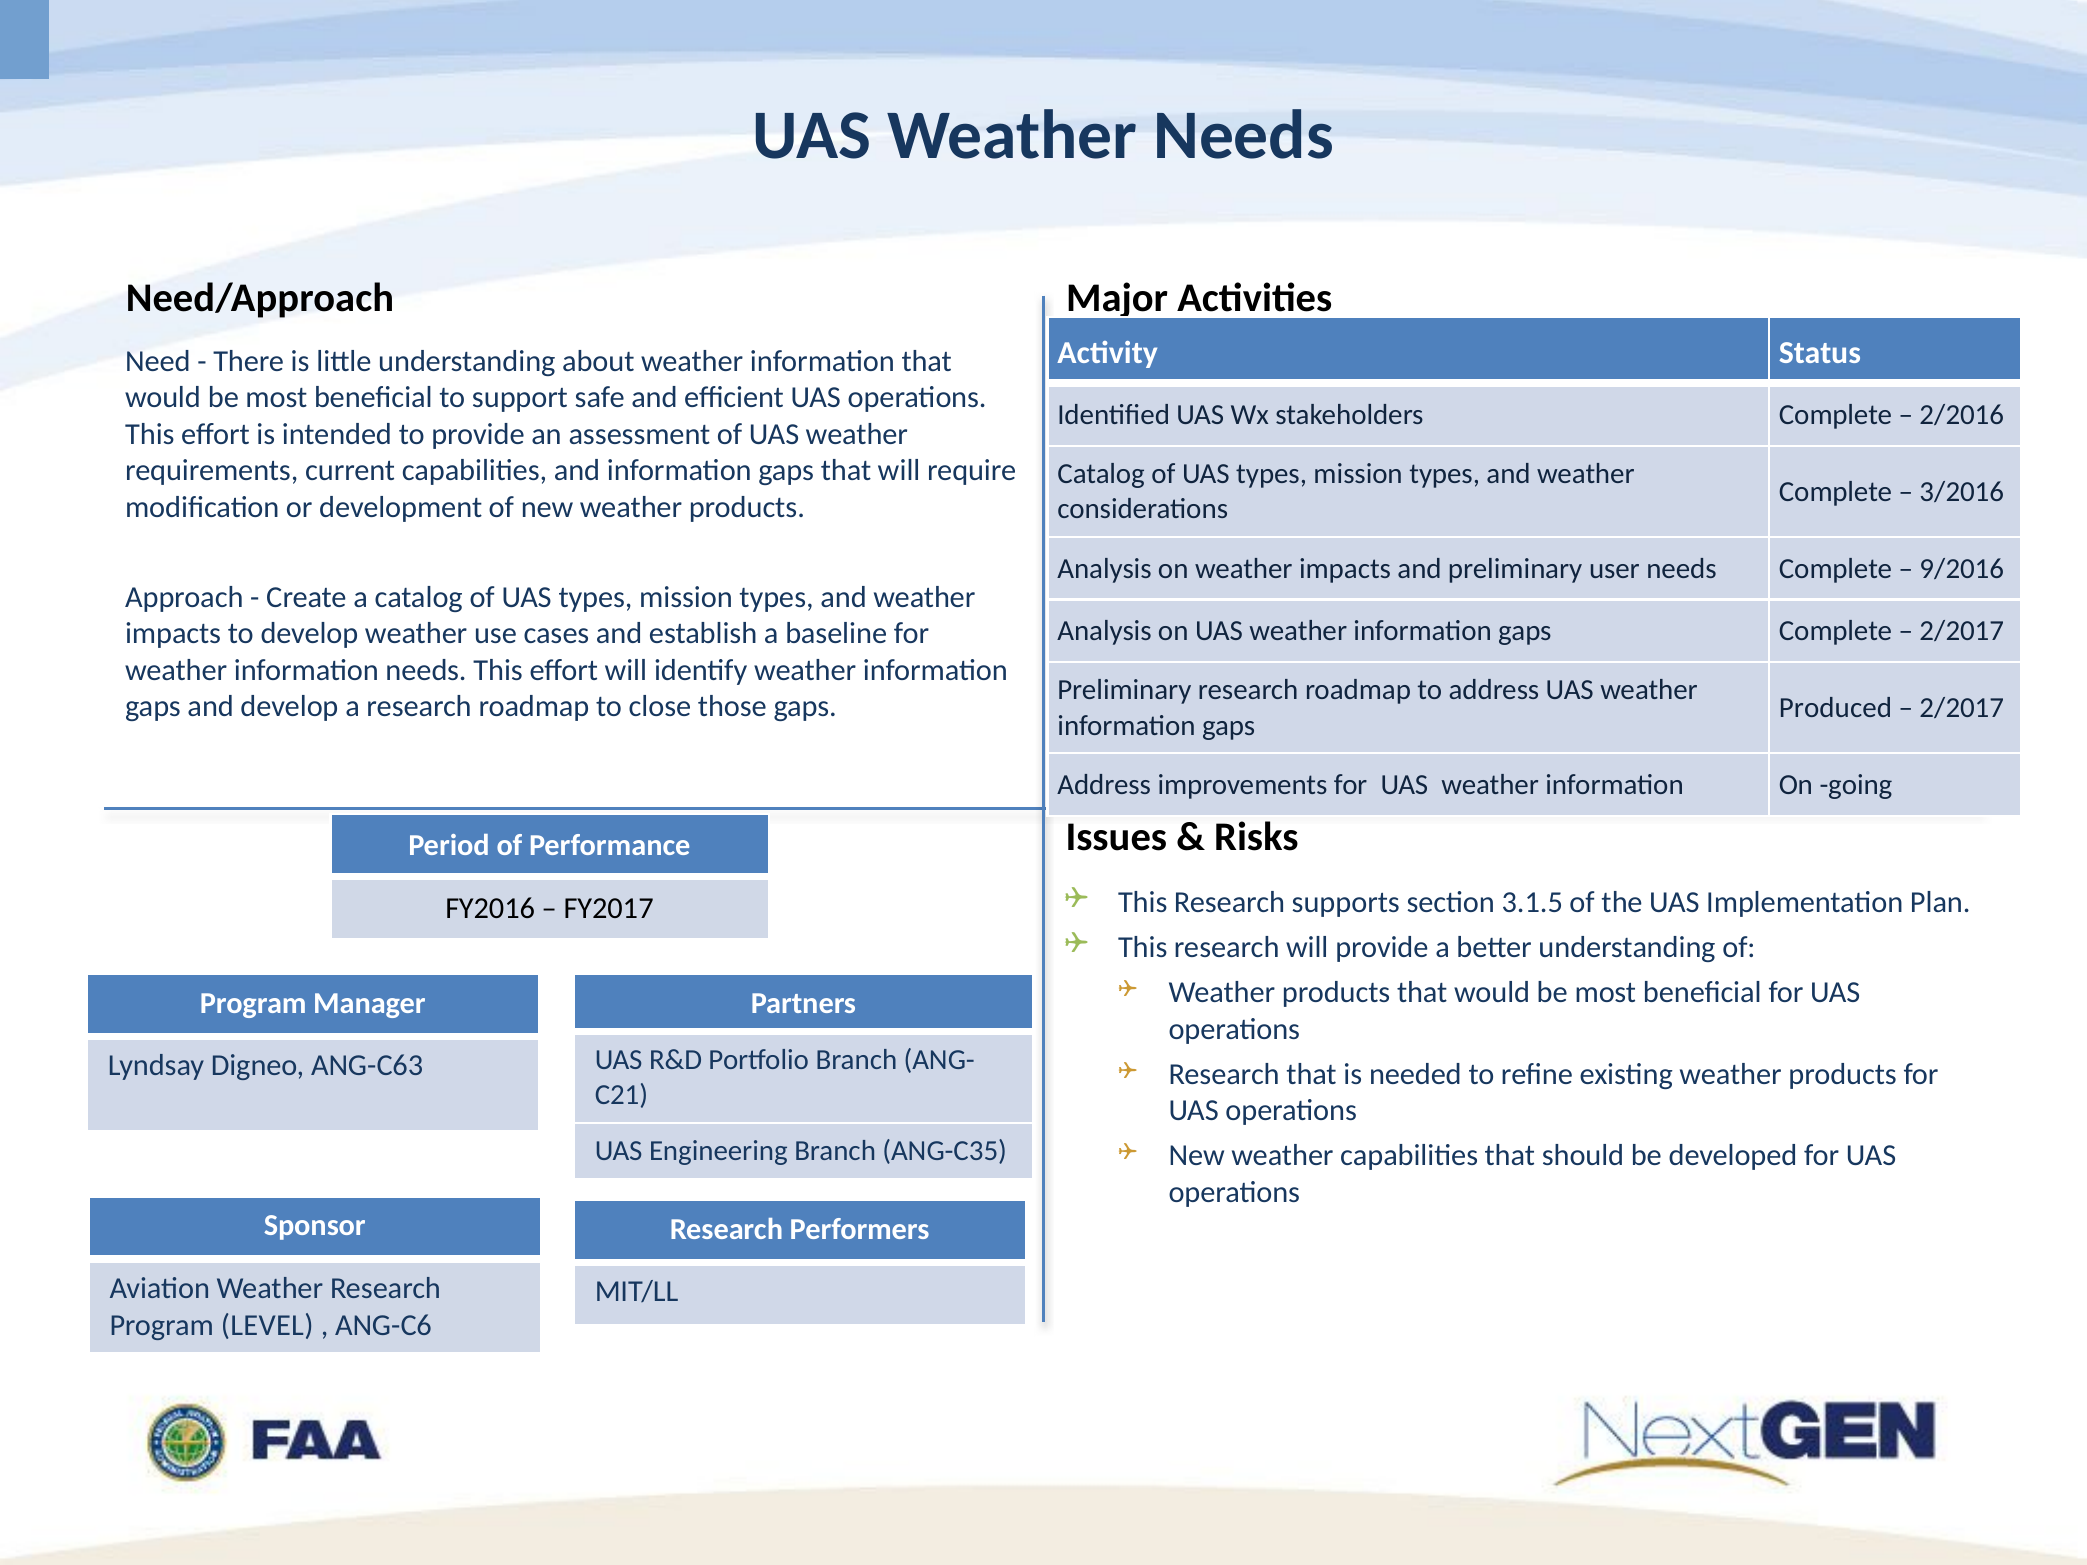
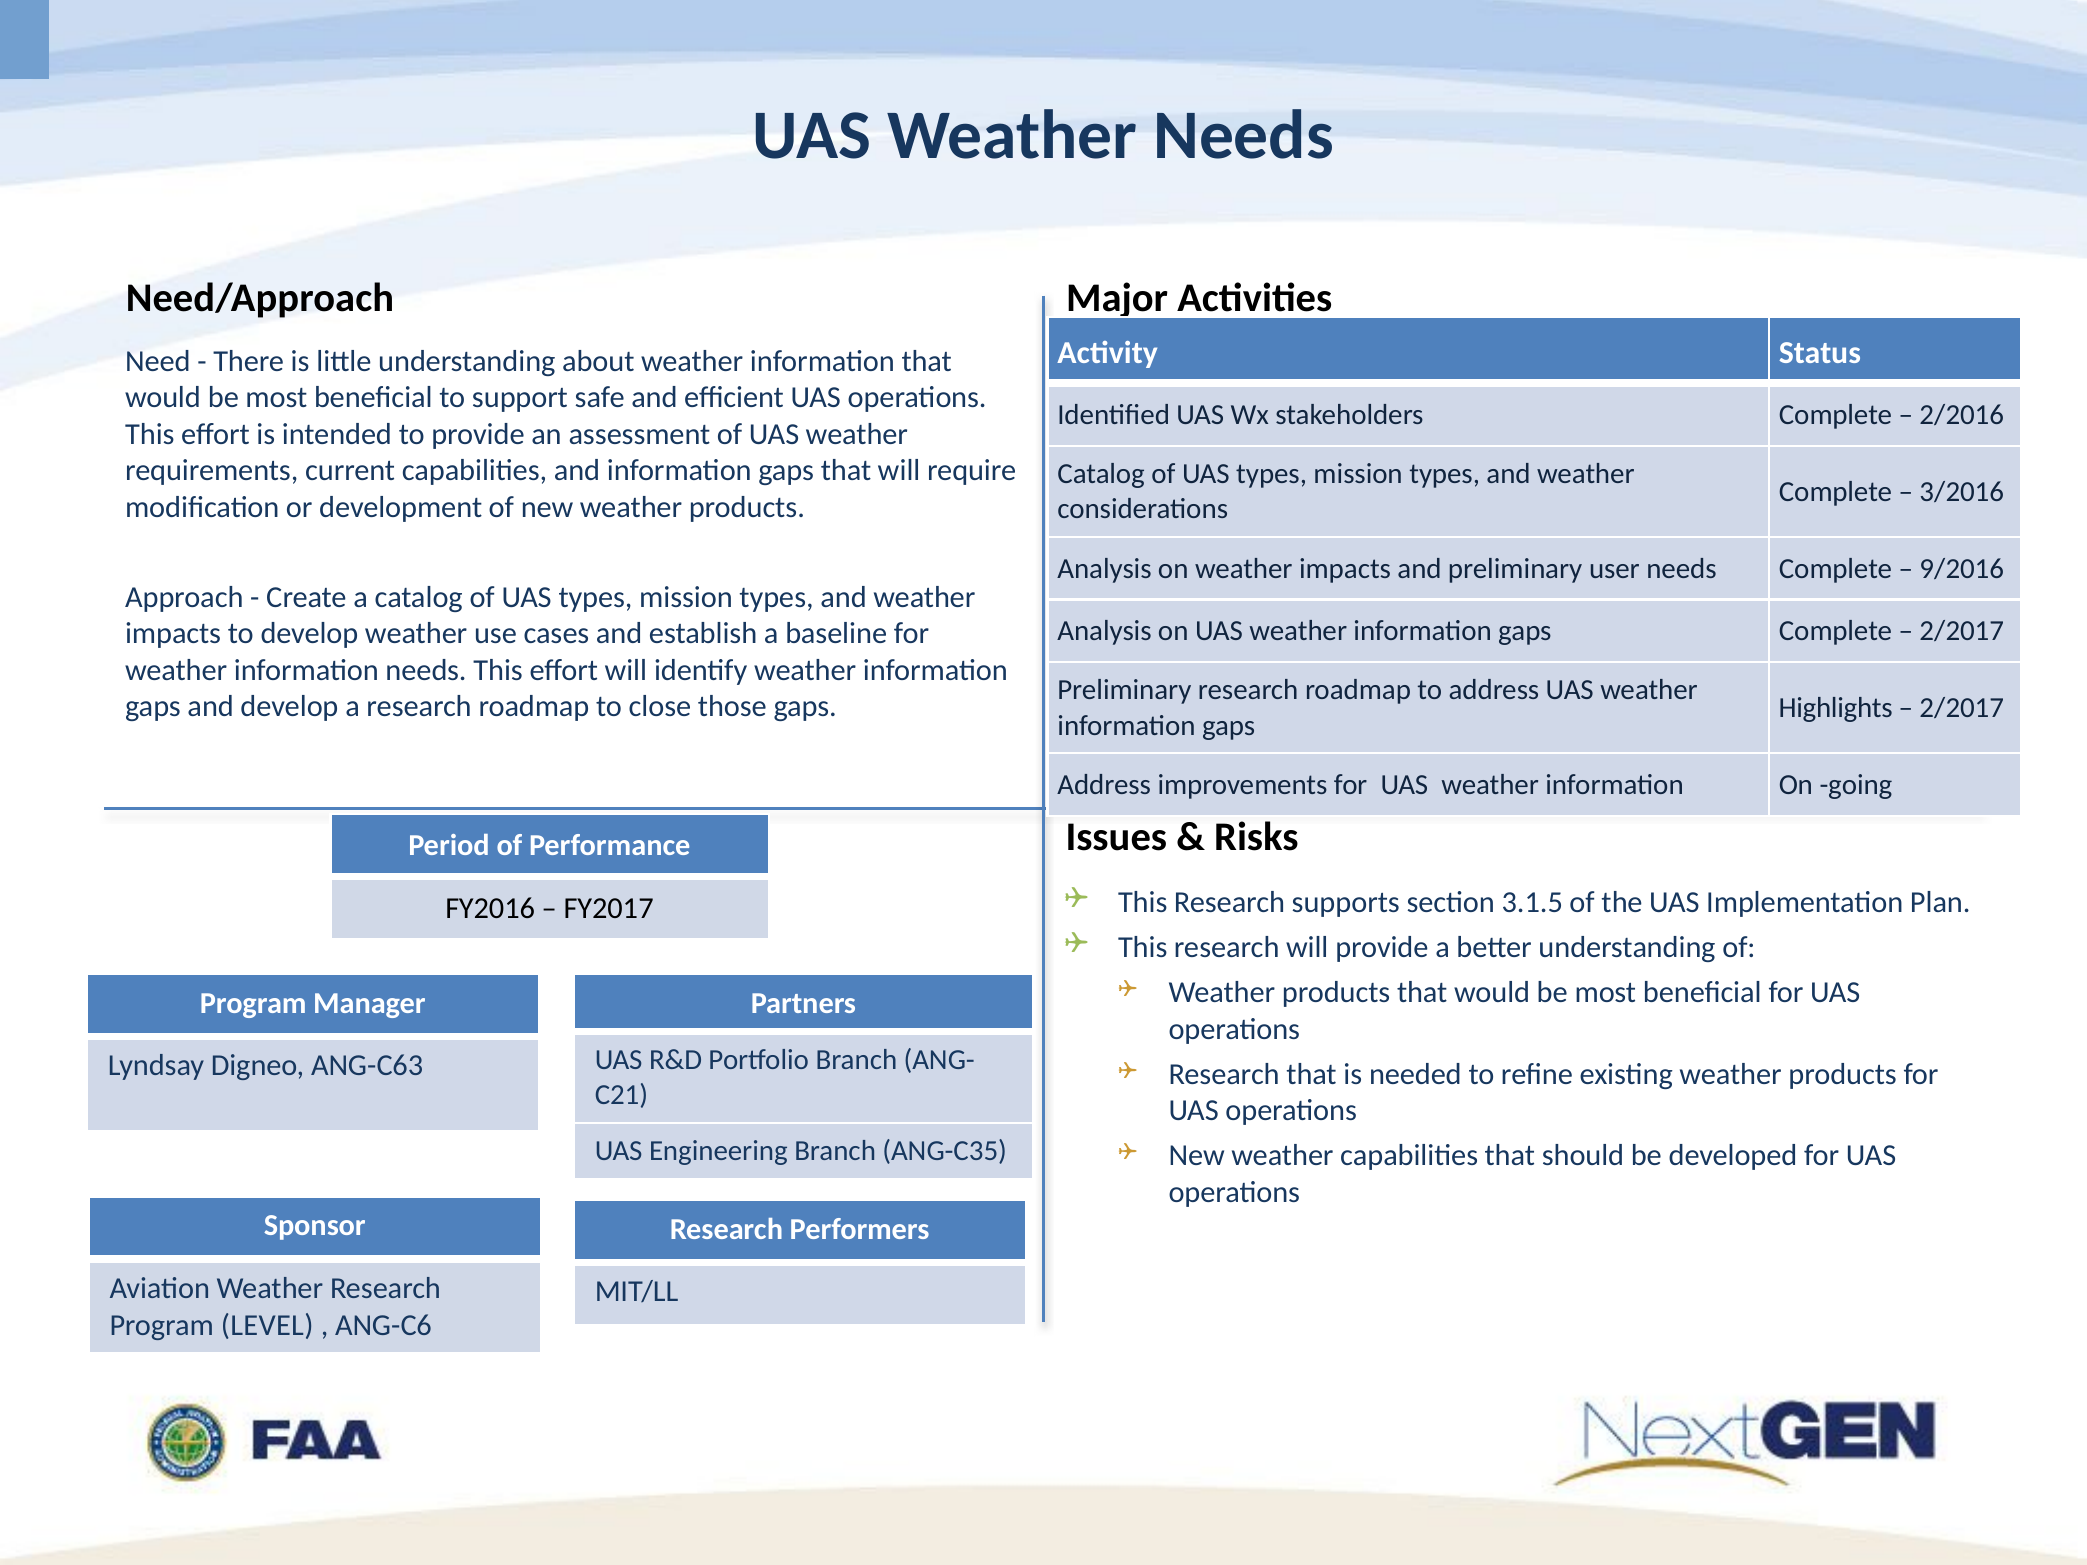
Produced: Produced -> Highlights
